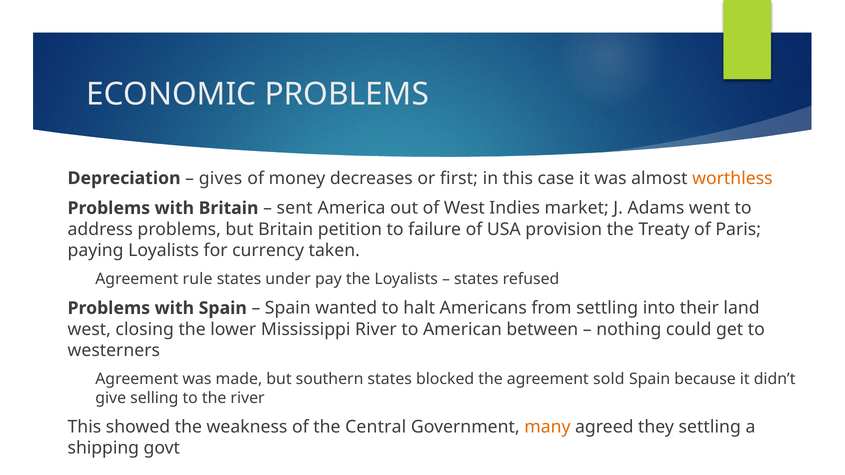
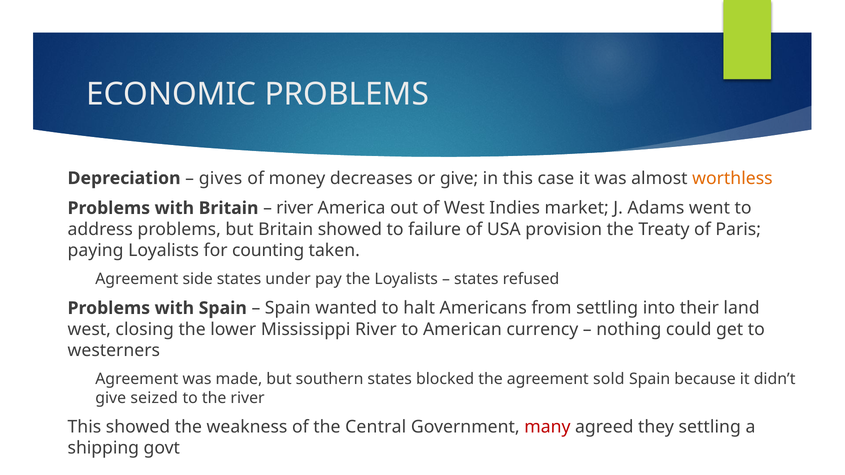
or first: first -> give
sent at (295, 208): sent -> river
Britain petition: petition -> showed
currency: currency -> counting
rule: rule -> side
between: between -> currency
selling: selling -> seized
many colour: orange -> red
